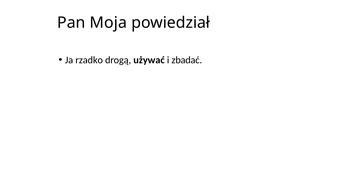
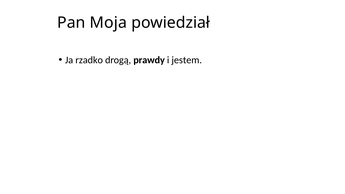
używać: używać -> prawdy
zbadać: zbadać -> jestem
